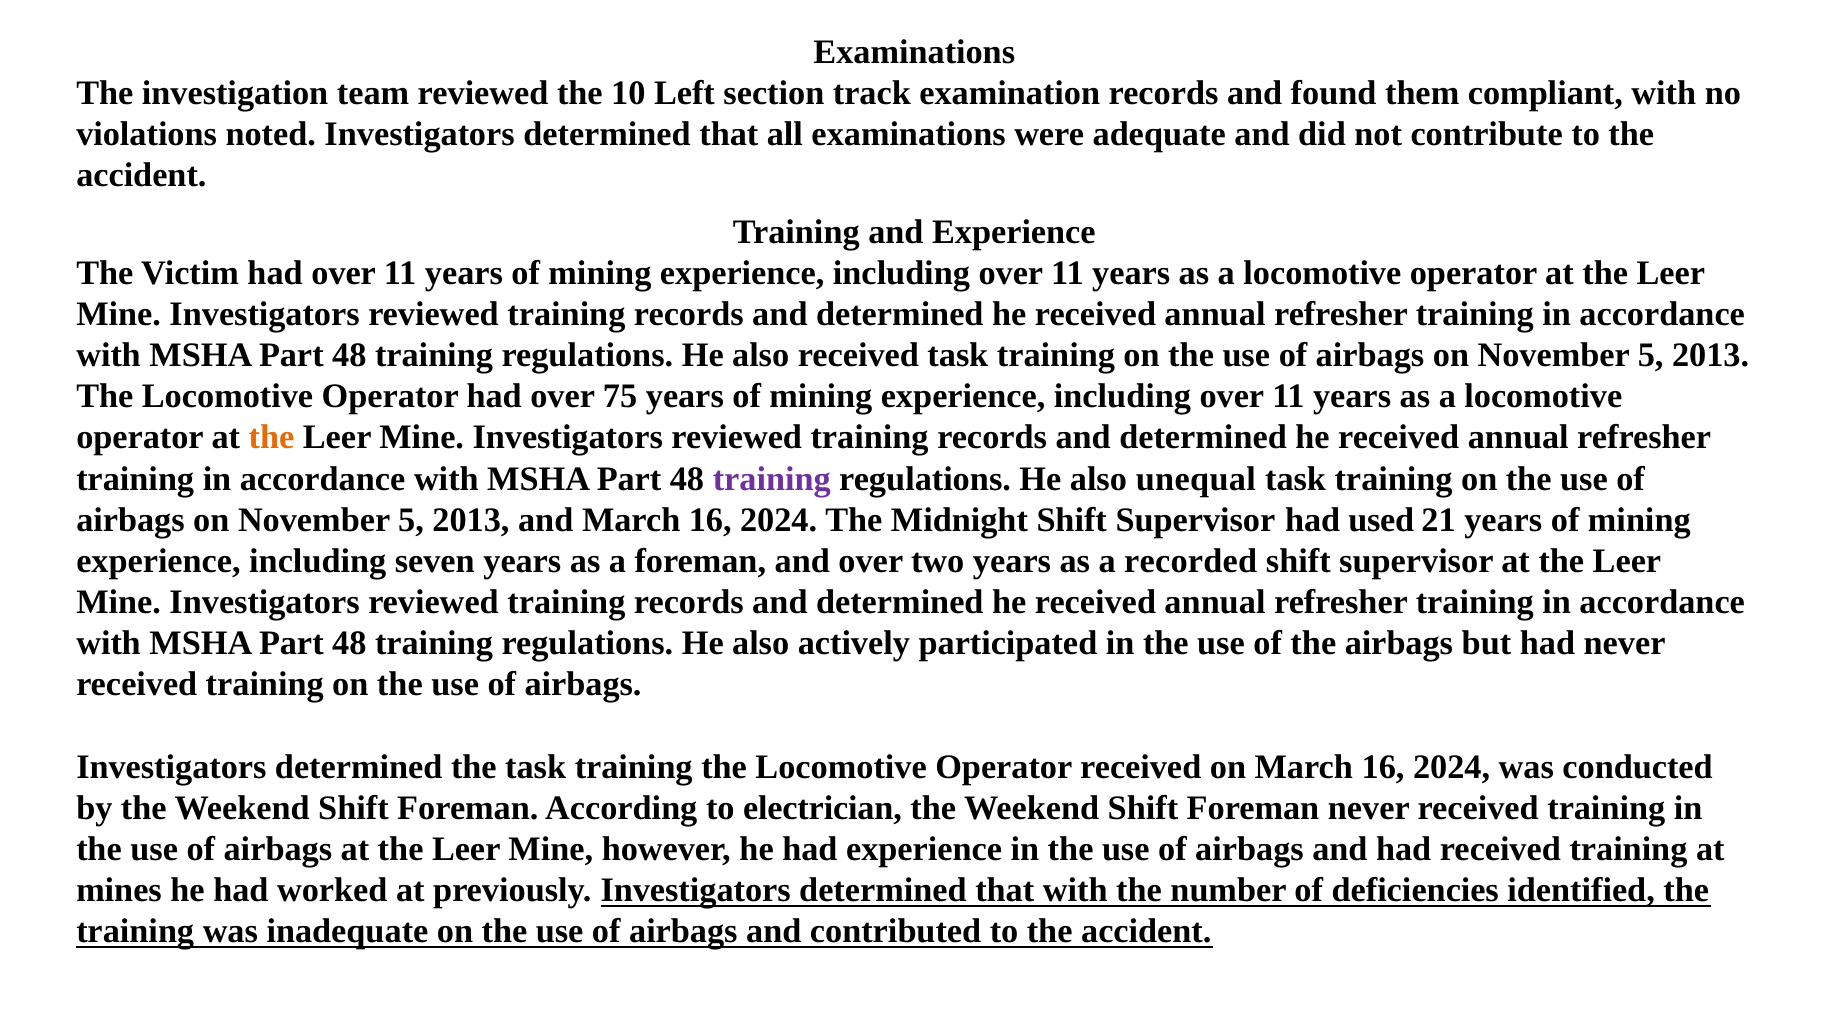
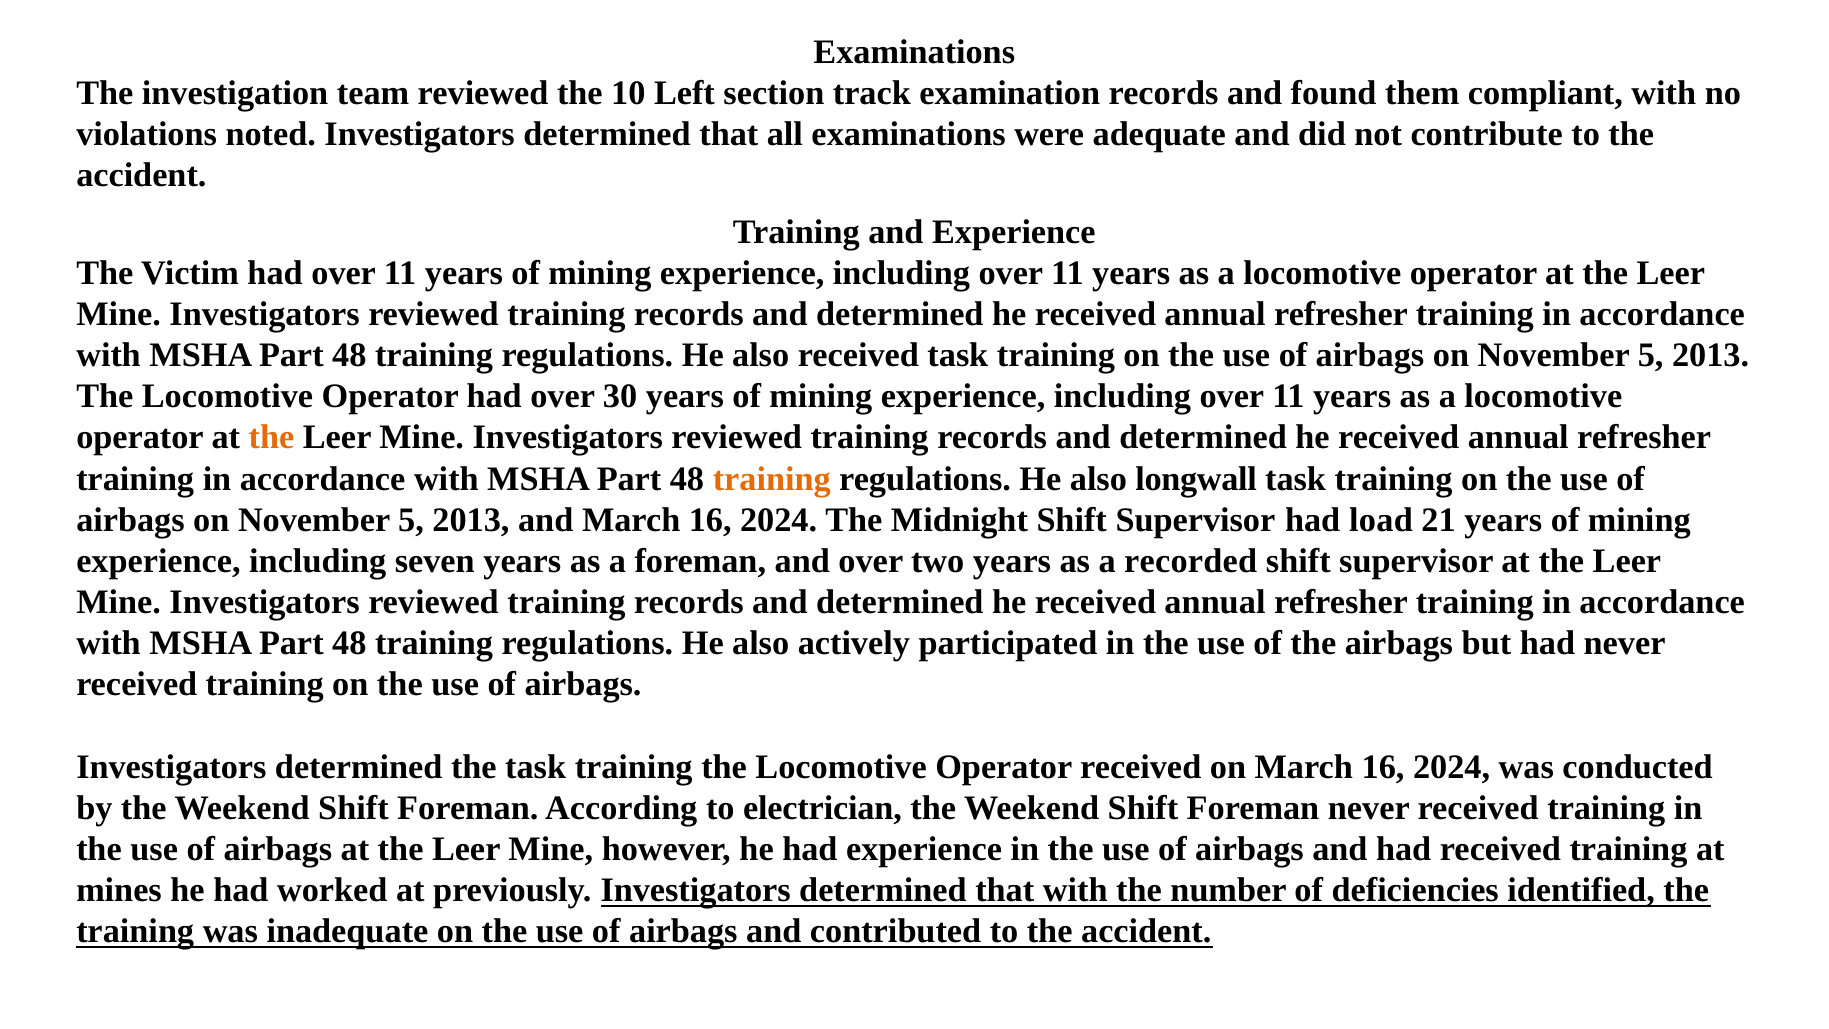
75: 75 -> 30
training at (772, 479) colour: purple -> orange
unequal: unequal -> longwall
used: used -> load
